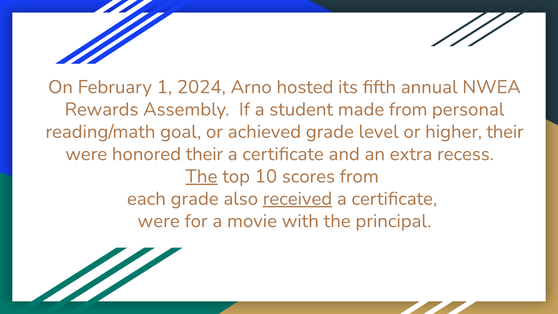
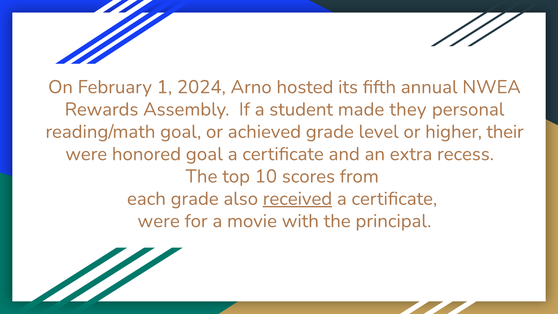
made from: from -> they
honored their: their -> goal
The at (201, 176) underline: present -> none
